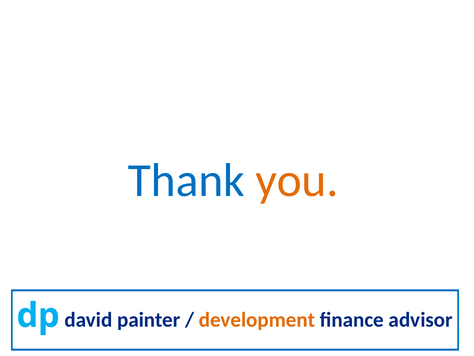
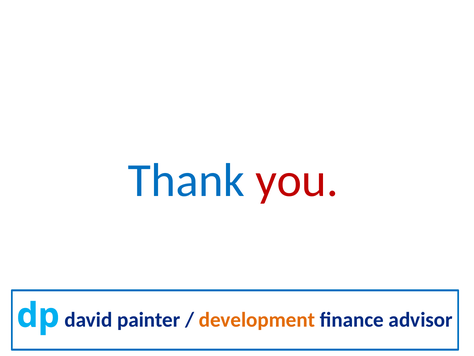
you colour: orange -> red
